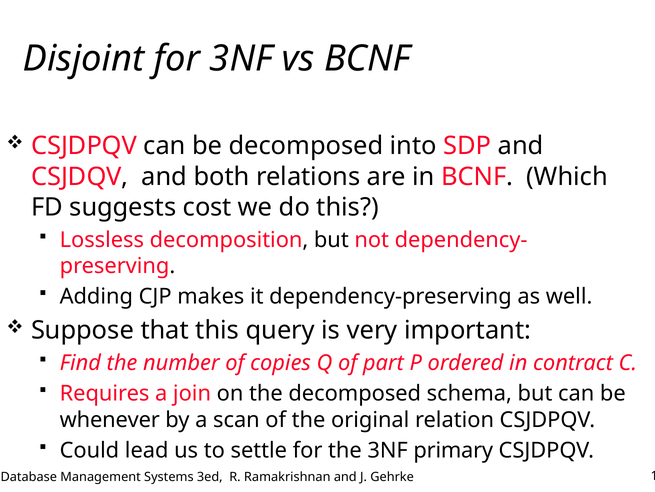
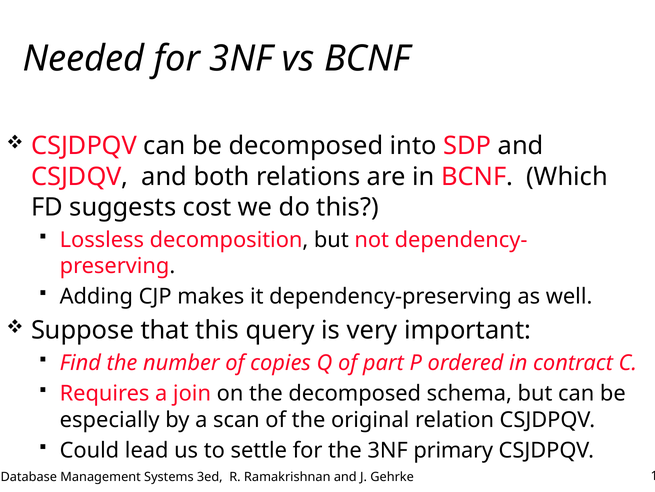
Disjoint: Disjoint -> Needed
whenever: whenever -> especially
